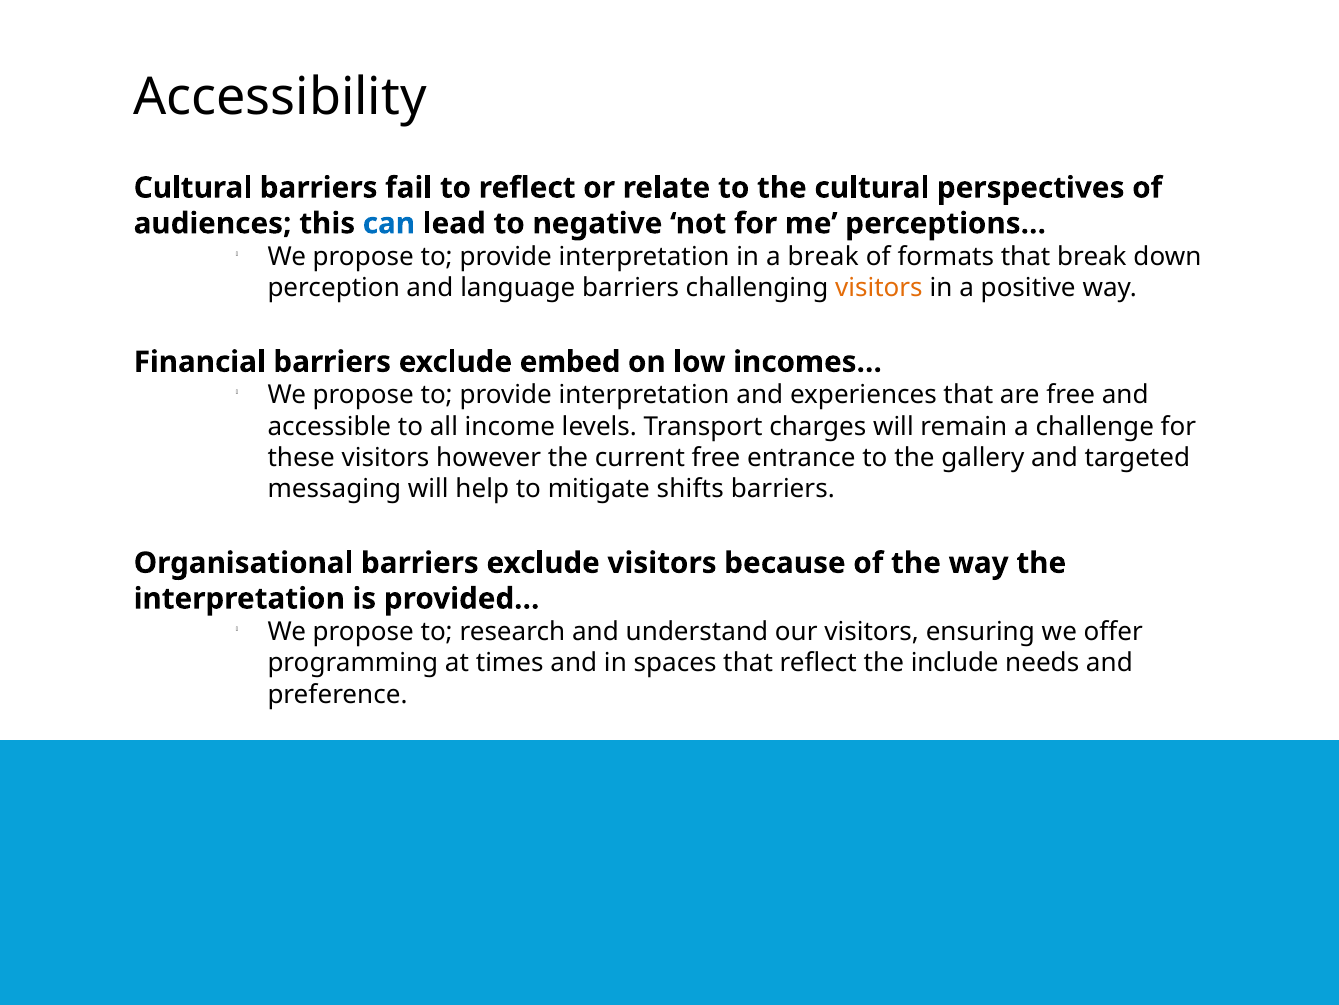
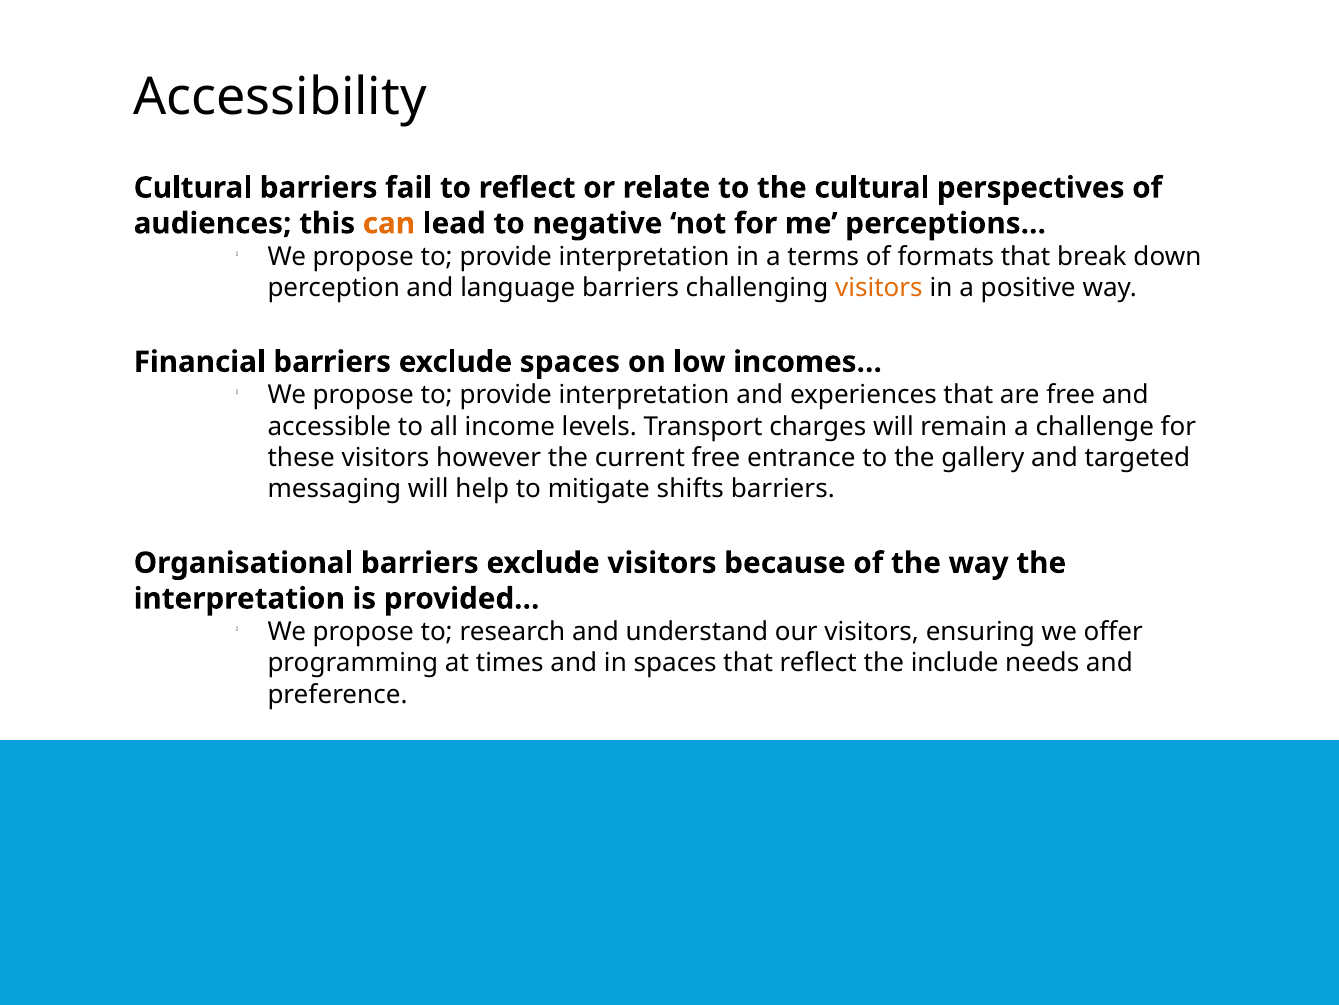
can colour: blue -> orange
a break: break -> terms
exclude embed: embed -> spaces
